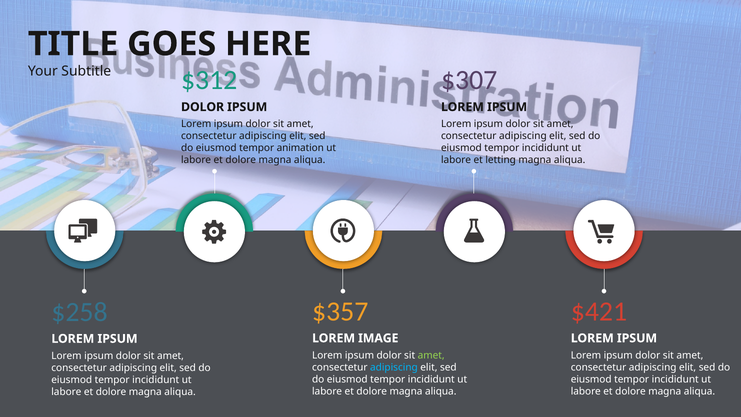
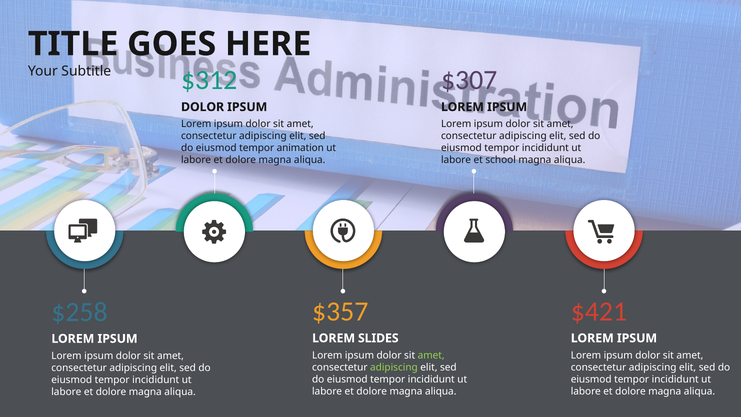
letting: letting -> school
IMAGE: IMAGE -> SLIDES
adipiscing at (394, 367) colour: light blue -> light green
